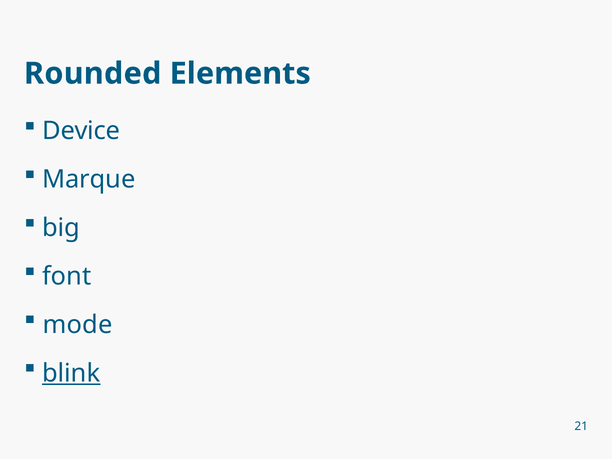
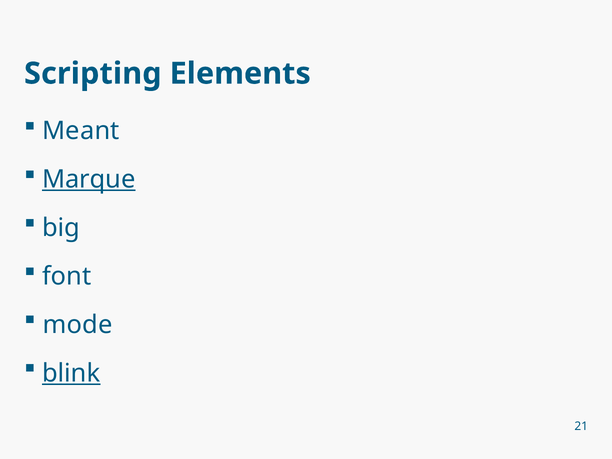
Rounded: Rounded -> Scripting
Device: Device -> Meant
Marque underline: none -> present
